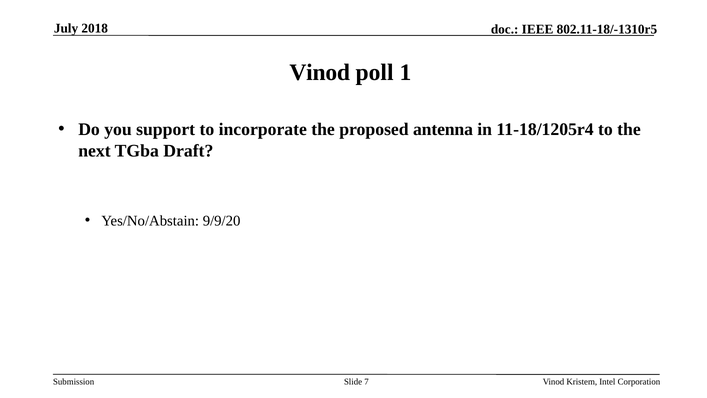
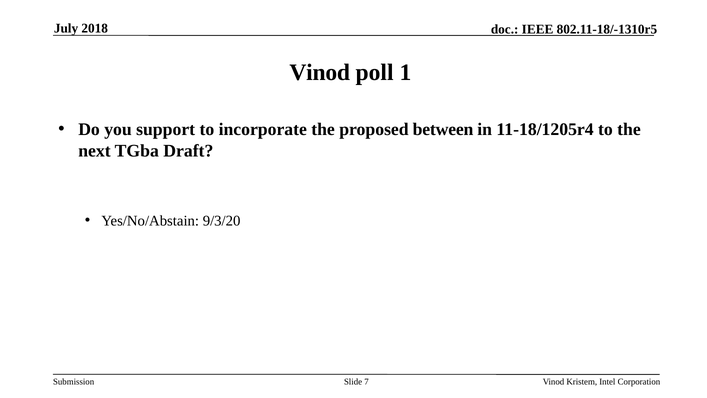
antenna: antenna -> between
9/9/20: 9/9/20 -> 9/3/20
